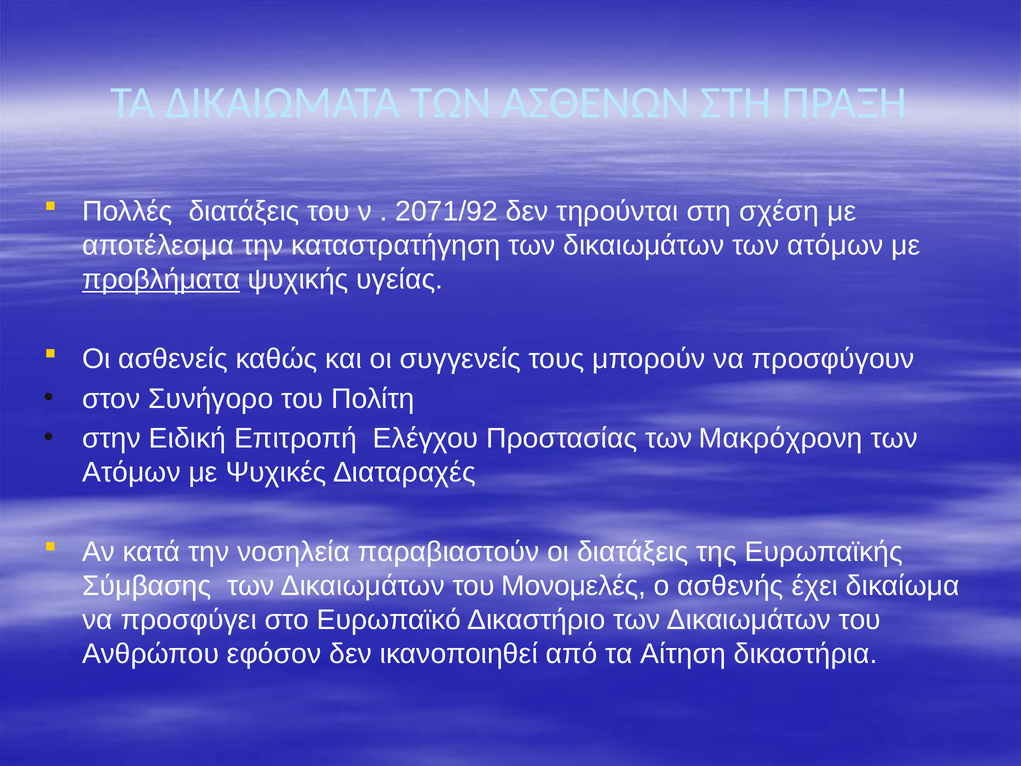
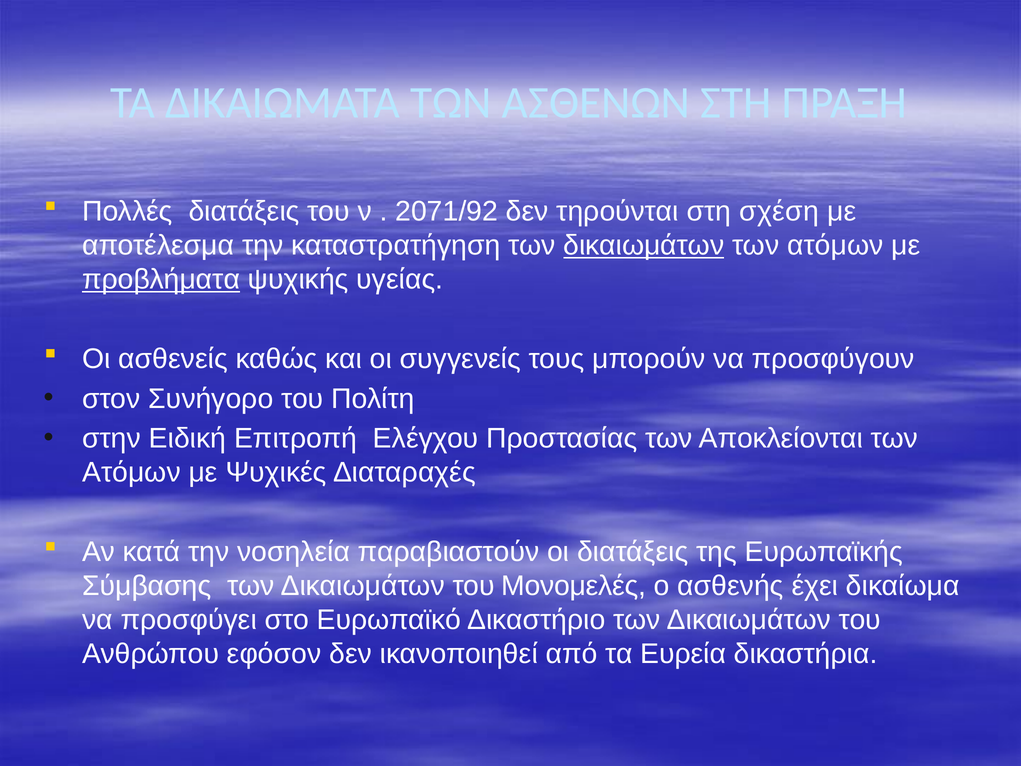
δικαιωμάτων at (644, 245) underline: none -> present
Μακρόχρονη: Μακρόχρονη -> Αποκλείονται
Αίτηση: Αίτηση -> Ευρεία
